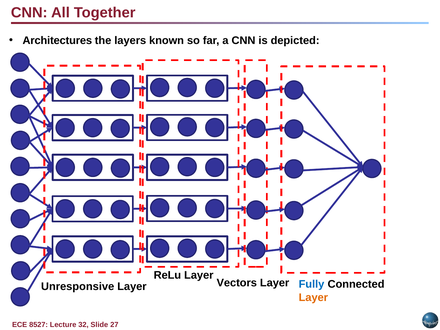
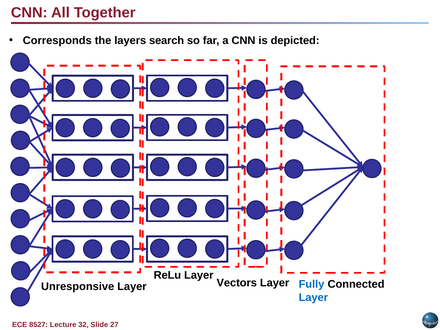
Architectures: Architectures -> Corresponds
known: known -> search
Layer at (313, 297) colour: orange -> blue
